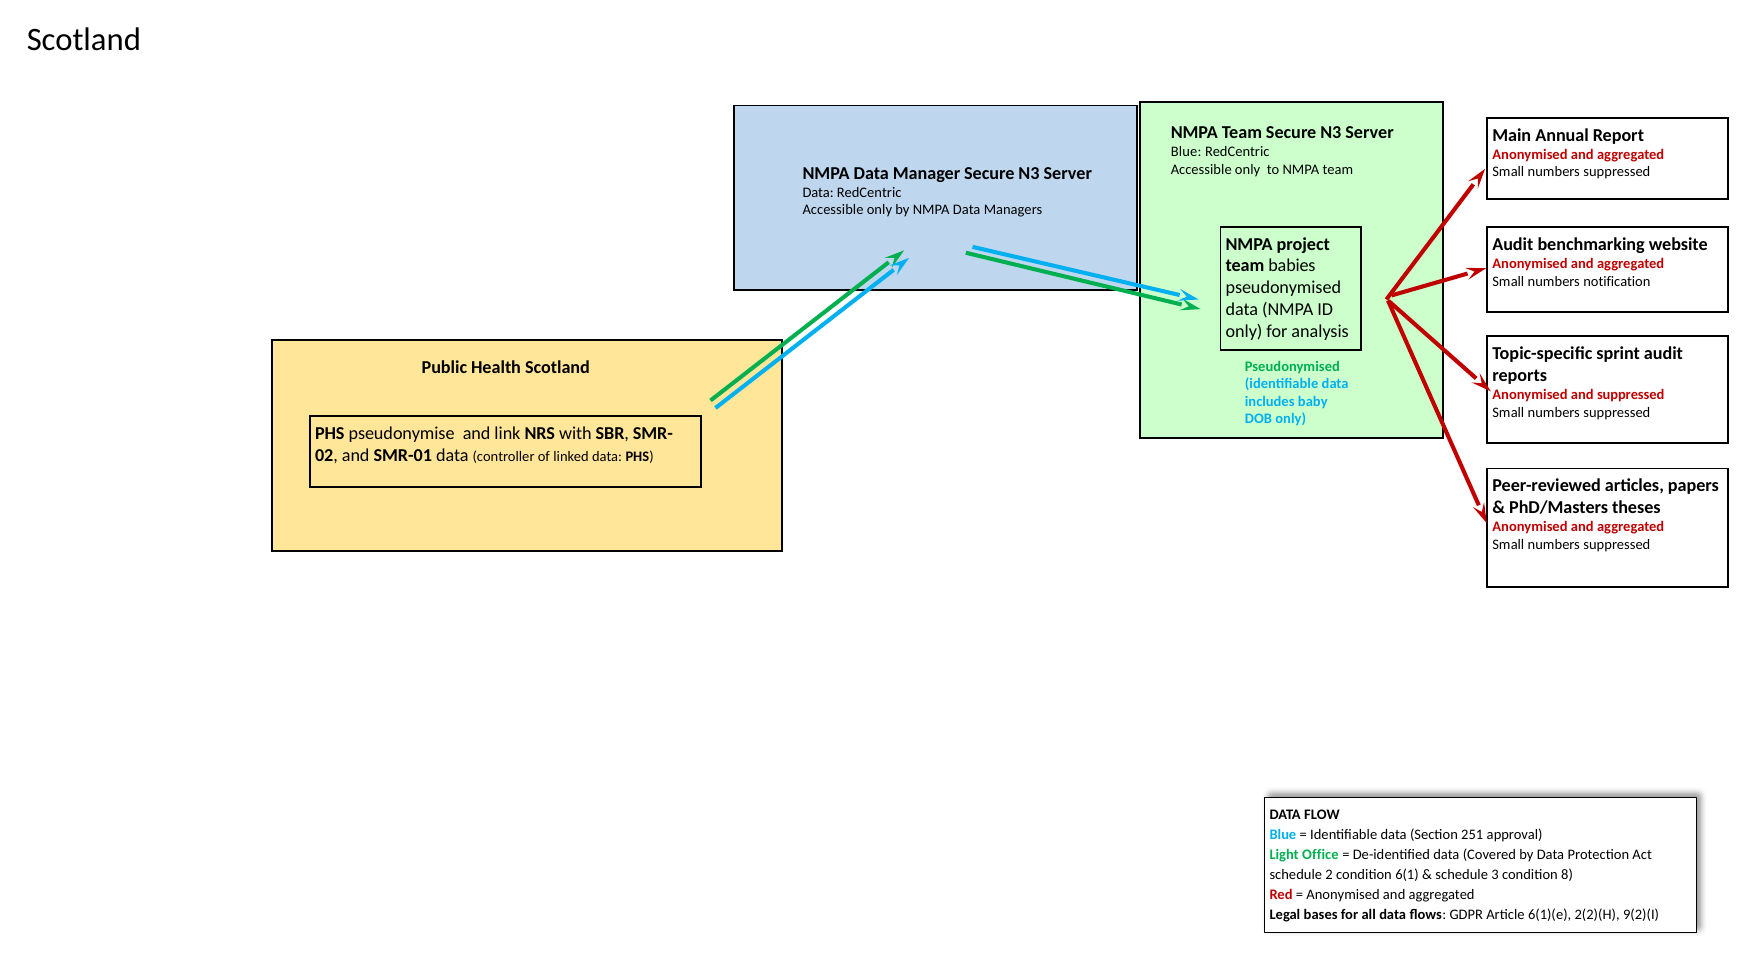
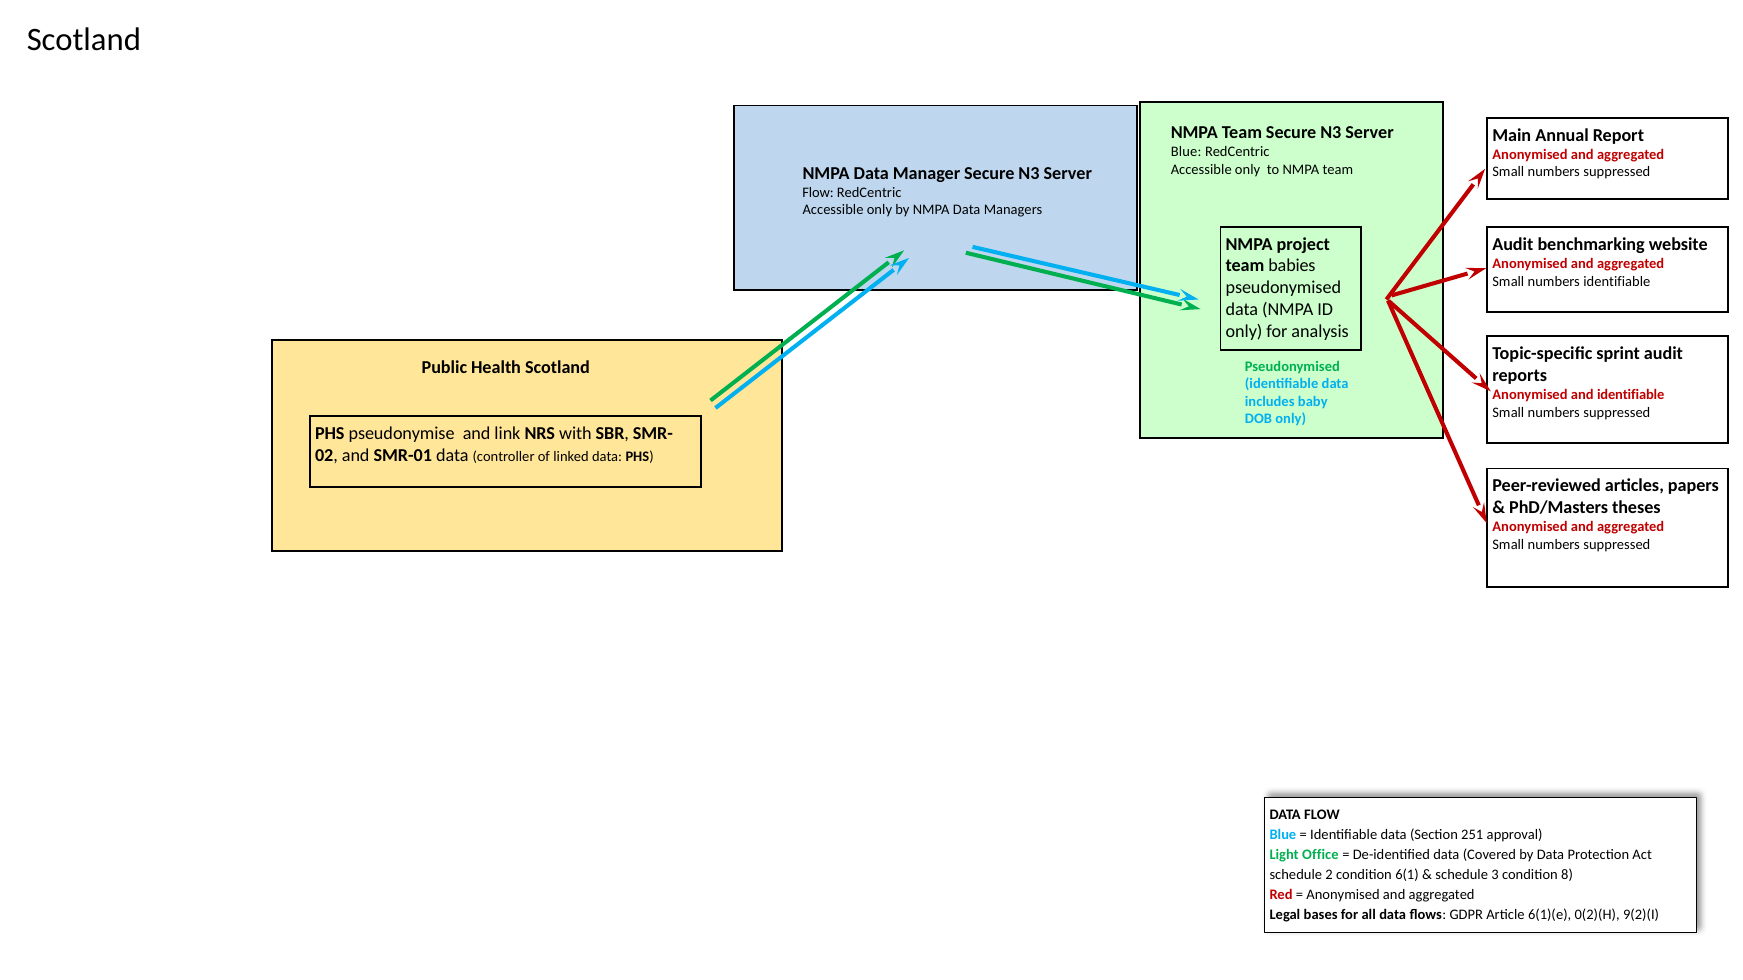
Data at (818, 193): Data -> Flow
numbers notification: notification -> identifiable
and suppressed: suppressed -> identifiable
2(2)(H: 2(2)(H -> 0(2)(H
